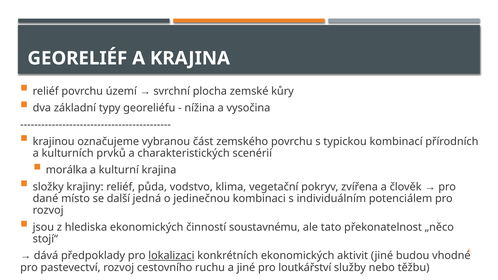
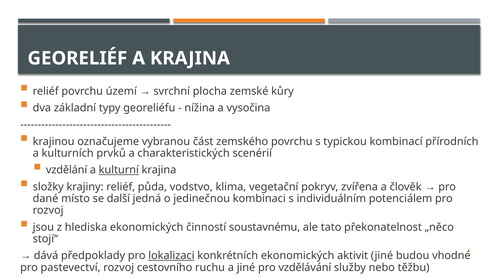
morálka: morálka -> vzdělání
kulturní underline: none -> present
loutkářství: loutkářství -> vzdělávání
